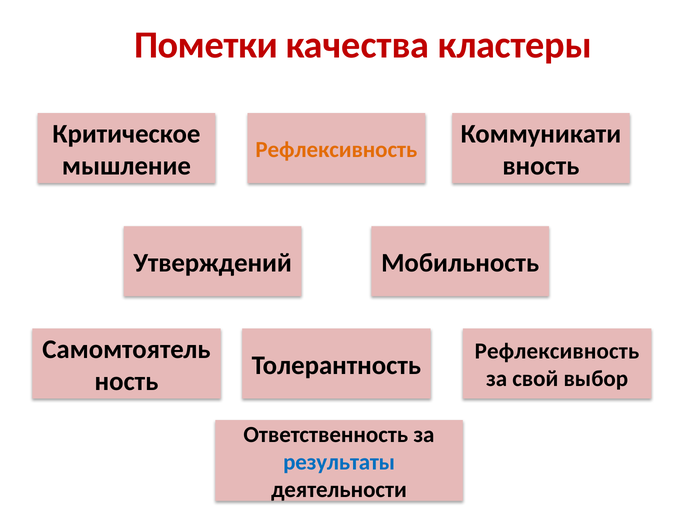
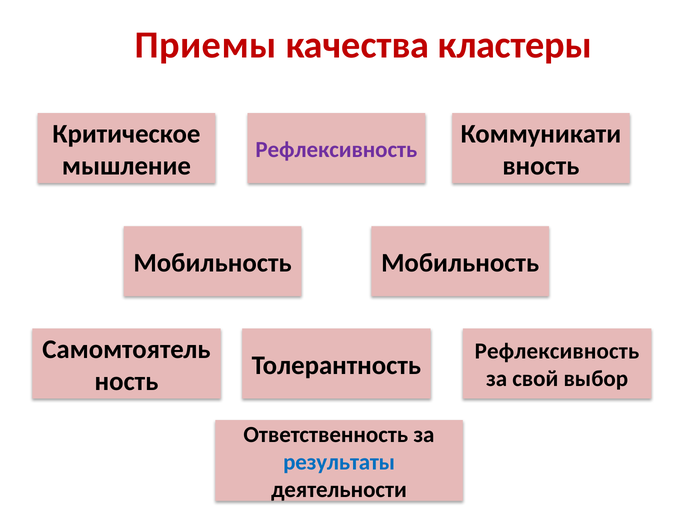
Пометки: Пометки -> Приемы
Рефлексивность at (336, 150) colour: orange -> purple
Утверждений at (213, 263): Утверждений -> Мобильность
